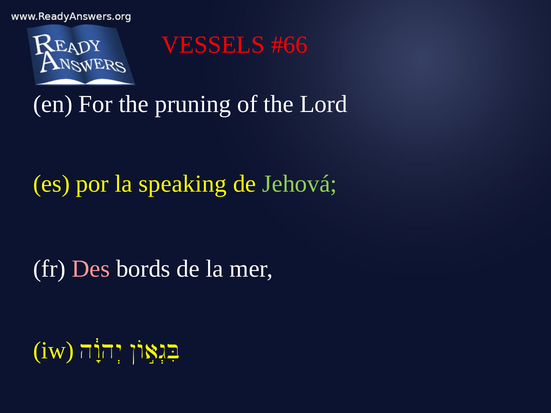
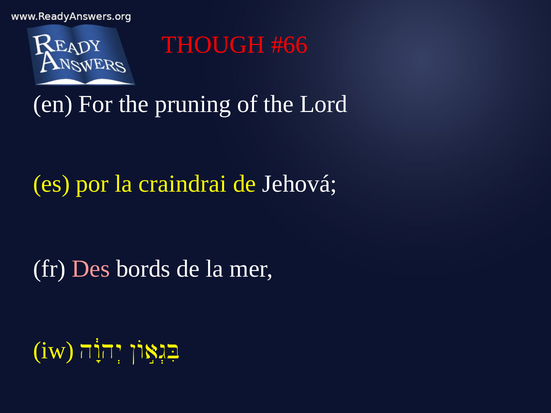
VESSELS: VESSELS -> THOUGH
speaking: speaking -> craindrai
Jehová colour: light green -> white
